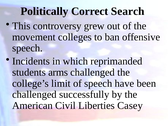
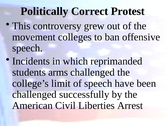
Search: Search -> Protest
Casey: Casey -> Arrest
